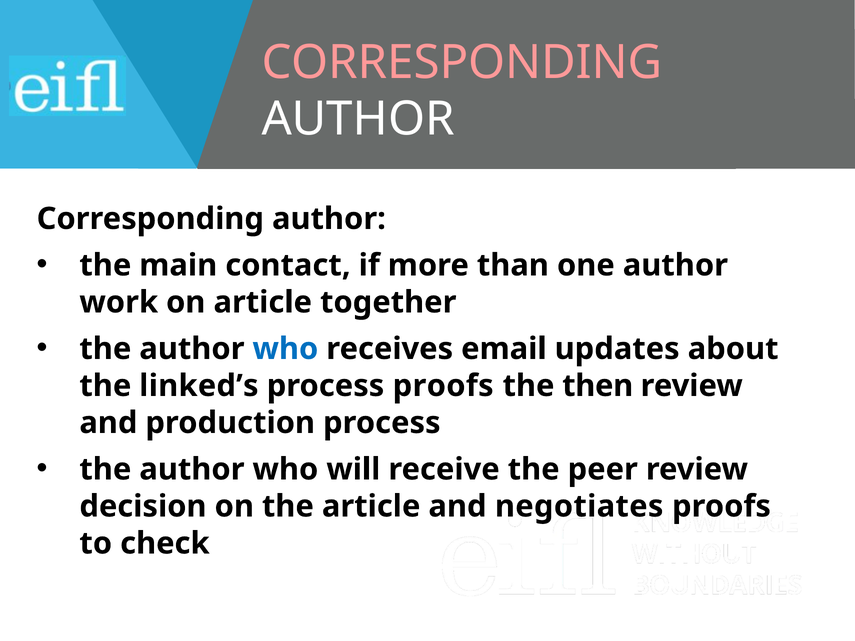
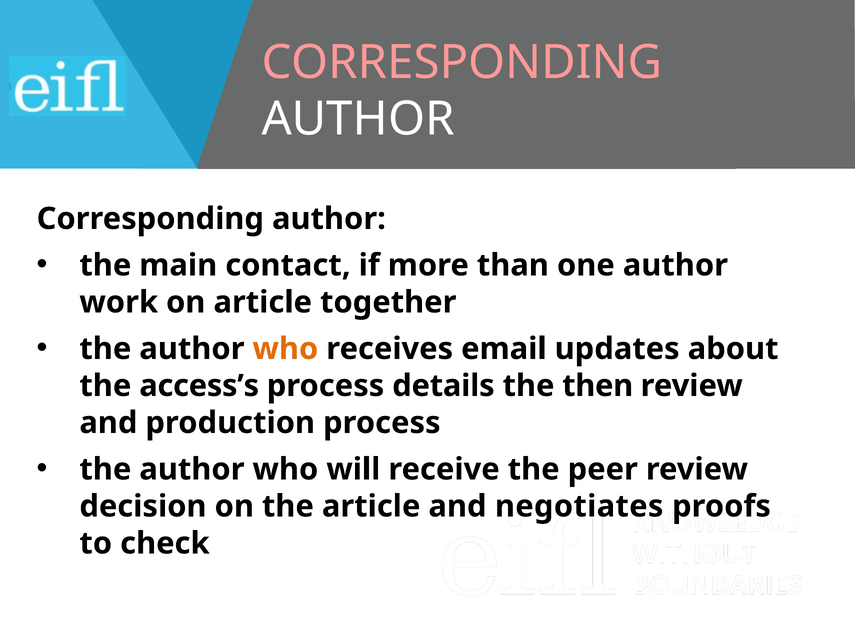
who at (285, 349) colour: blue -> orange
linked’s: linked’s -> access’s
process proofs: proofs -> details
